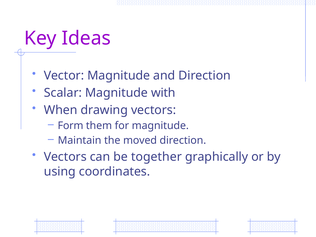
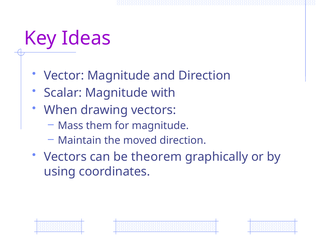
Form: Form -> Mass
together: together -> theorem
